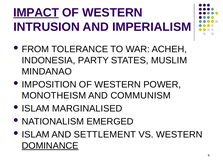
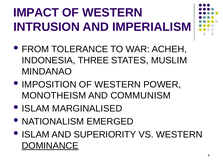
IMPACT underline: present -> none
PARTY: PARTY -> THREE
SETTLEMENT: SETTLEMENT -> SUPERIORITY
